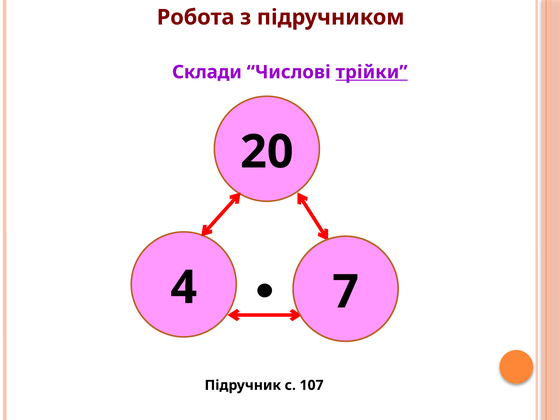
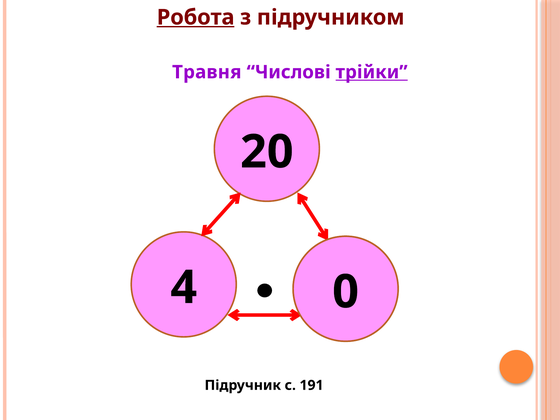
Робота underline: none -> present
Склади: Склади -> Травня
7: 7 -> 0
107: 107 -> 191
